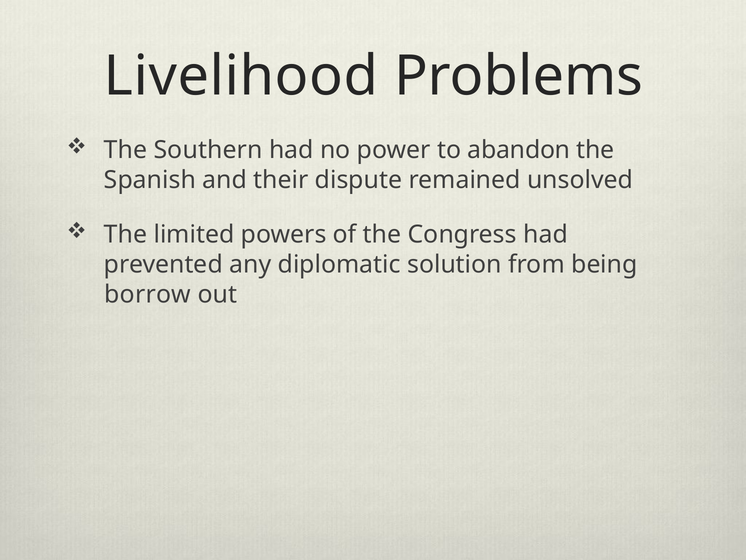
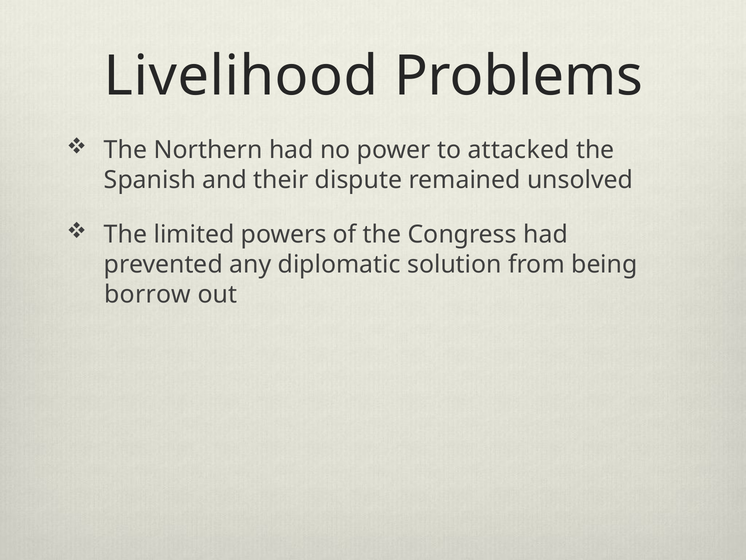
Southern: Southern -> Northern
abandon: abandon -> attacked
